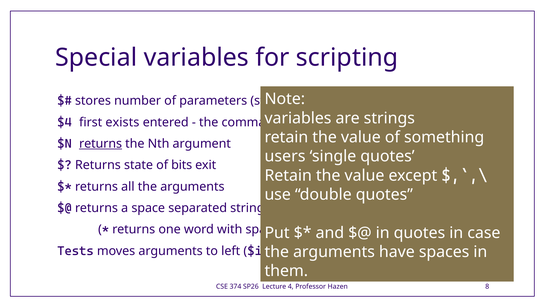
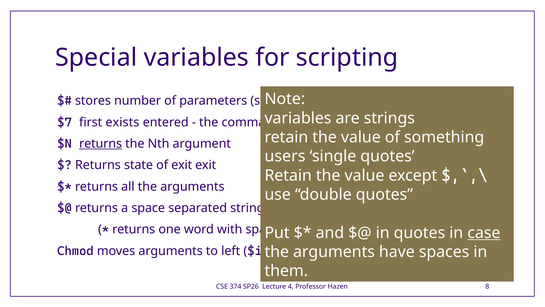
$4: $4 -> $7
of bits: bits -> exit
case underline: none -> present
Tests: Tests -> Chmod
